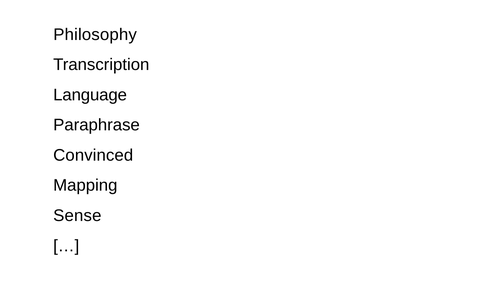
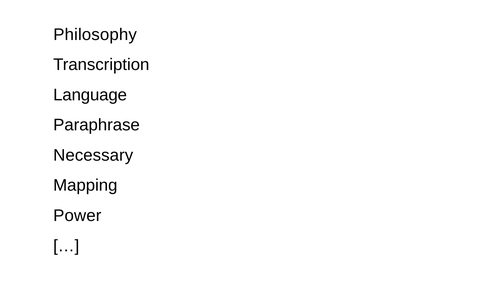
Convinced: Convinced -> Necessary
Sense: Sense -> Power
